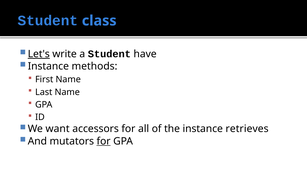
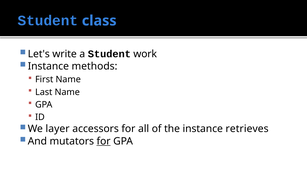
Let's underline: present -> none
have: have -> work
want: want -> layer
